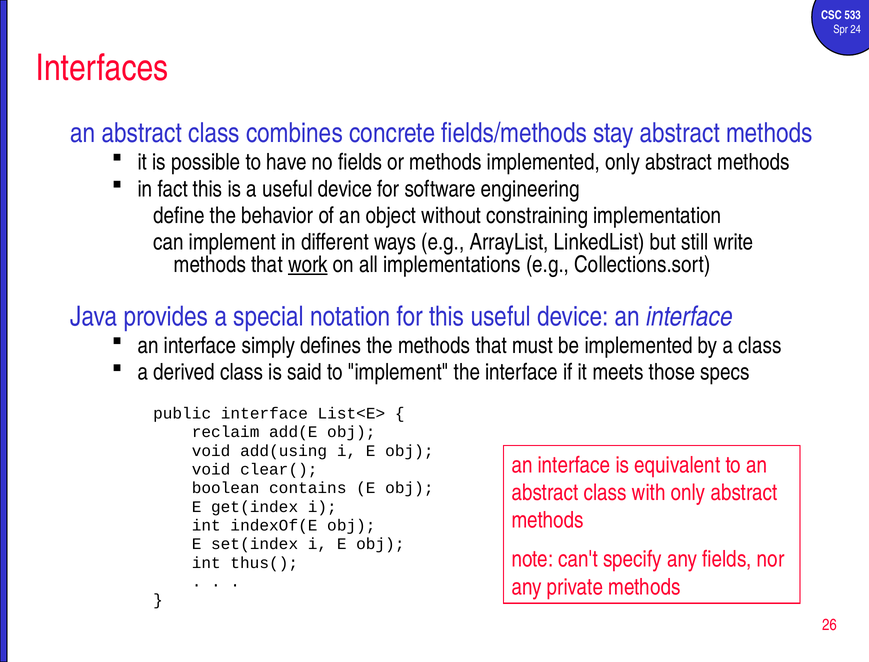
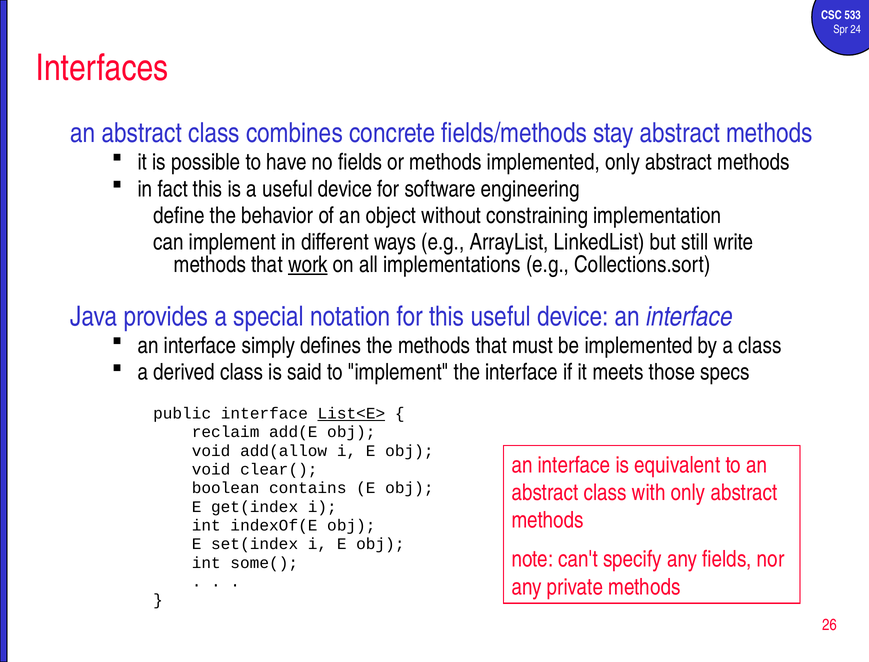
List<E> underline: none -> present
add(using: add(using -> add(allow
thus(: thus( -> some(
